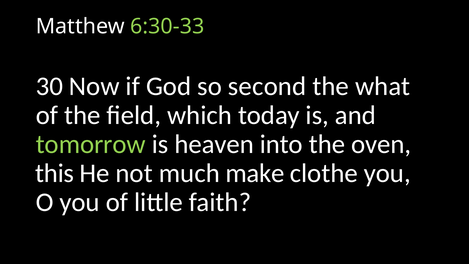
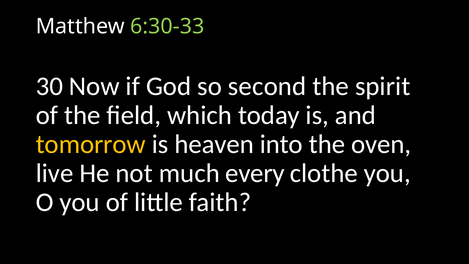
what: what -> spirit
tomorrow colour: light green -> yellow
this: this -> live
make: make -> every
